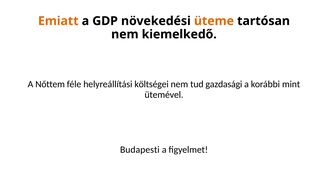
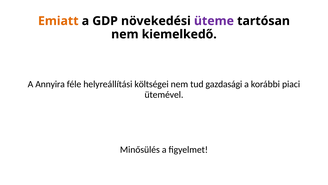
üteme colour: orange -> purple
Nőttem: Nőttem -> Annyira
mint: mint -> piaci
Budapesti: Budapesti -> Minősülés
